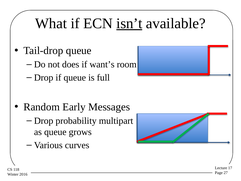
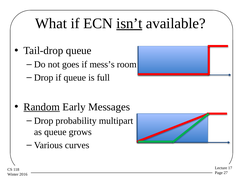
does: does -> goes
want’s: want’s -> mess’s
Random underline: none -> present
